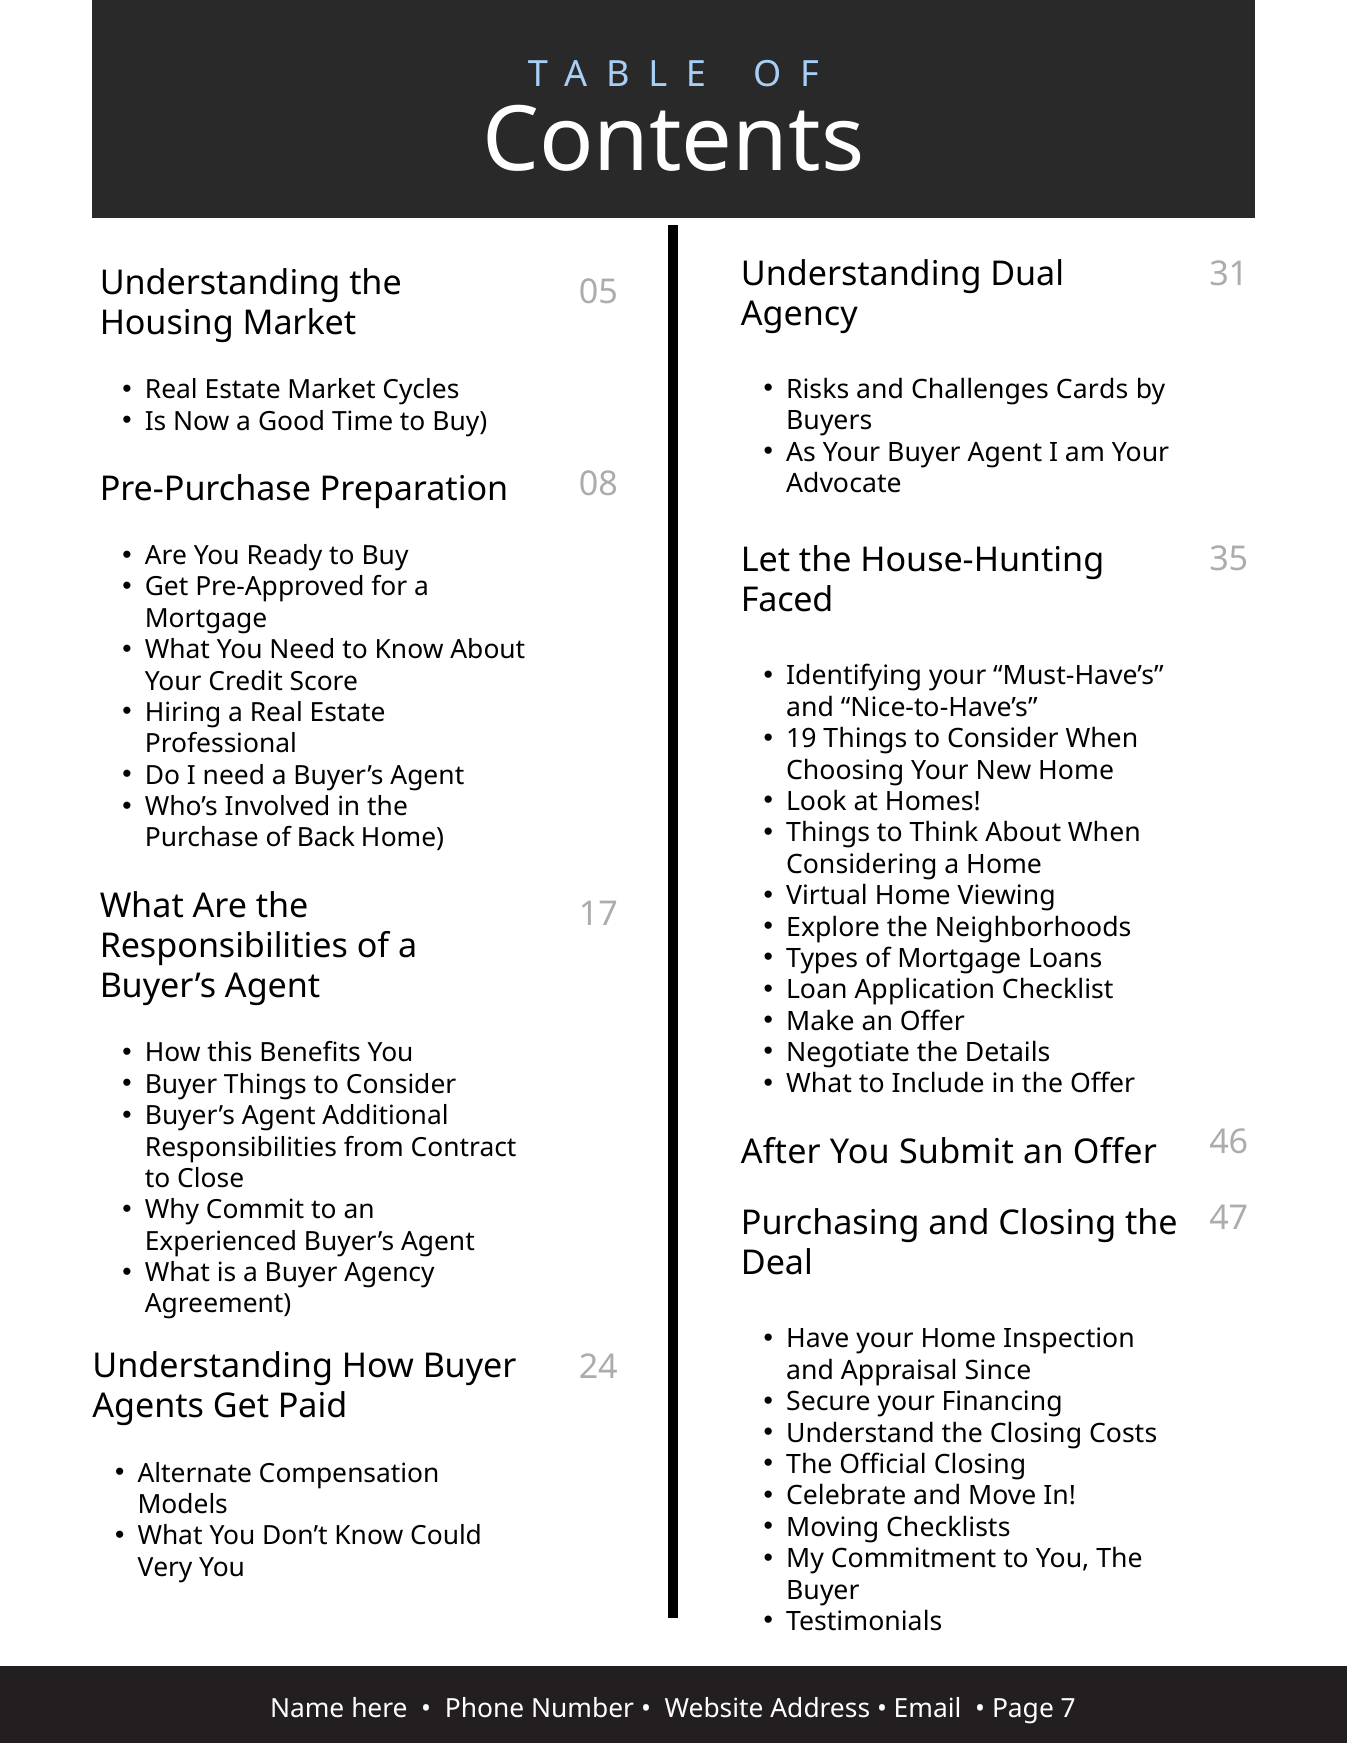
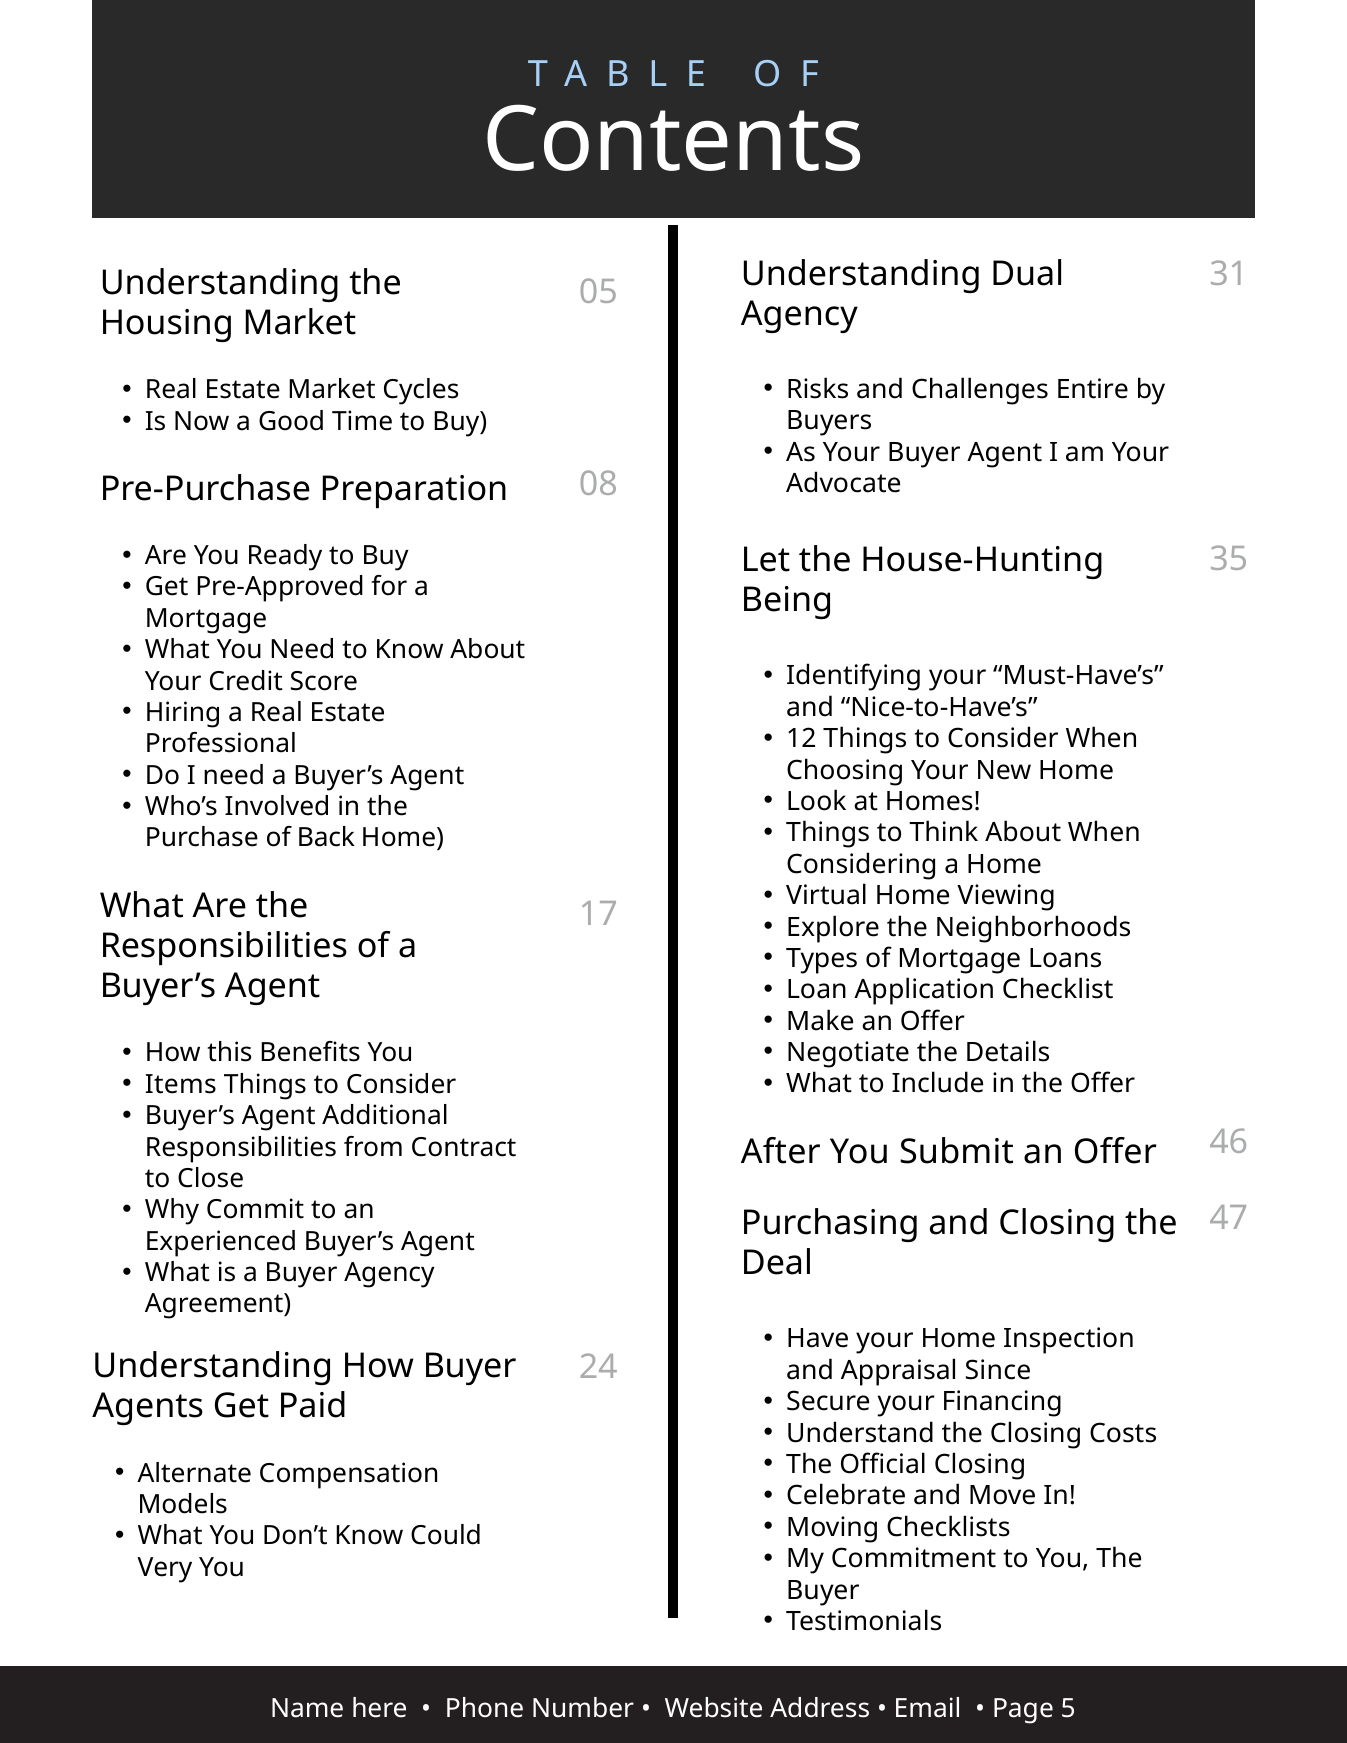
Cards: Cards -> Entire
Faced: Faced -> Being
19: 19 -> 12
Buyer at (181, 1085): Buyer -> Items
7: 7 -> 5
